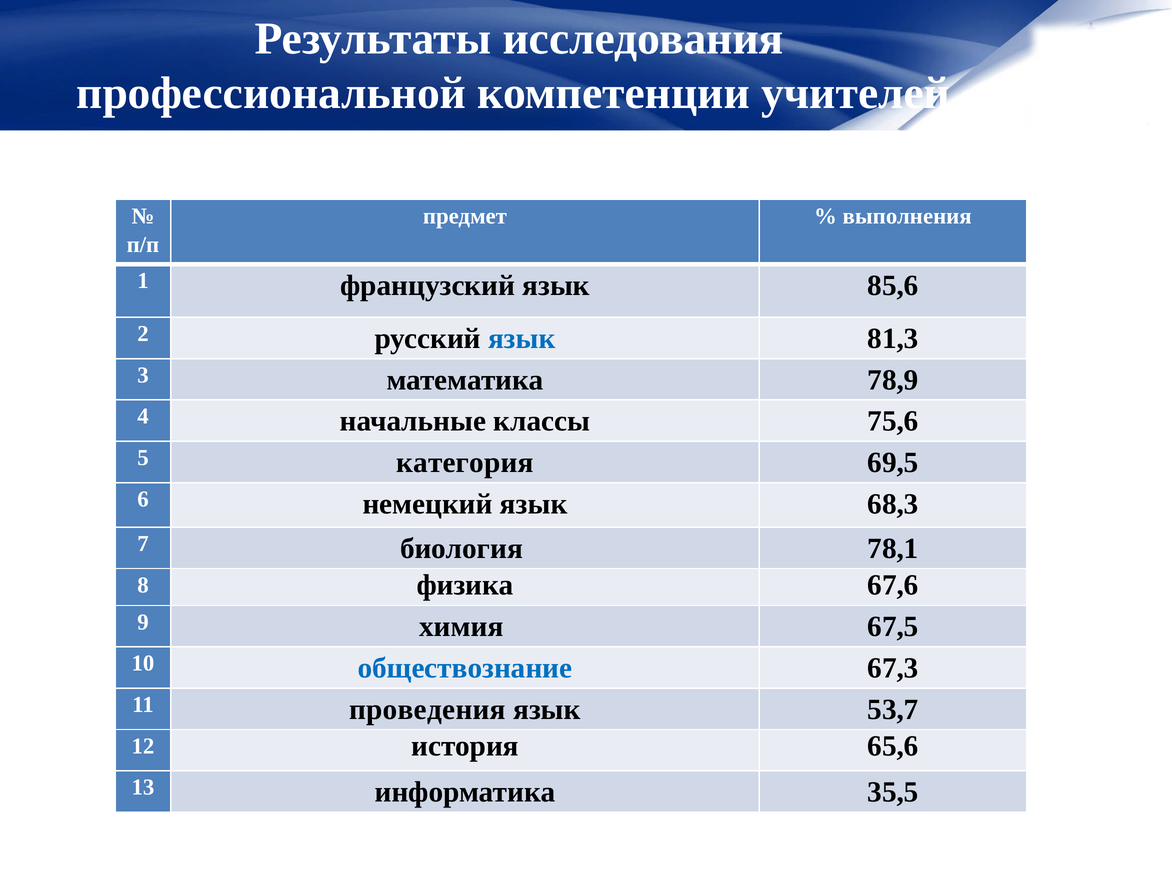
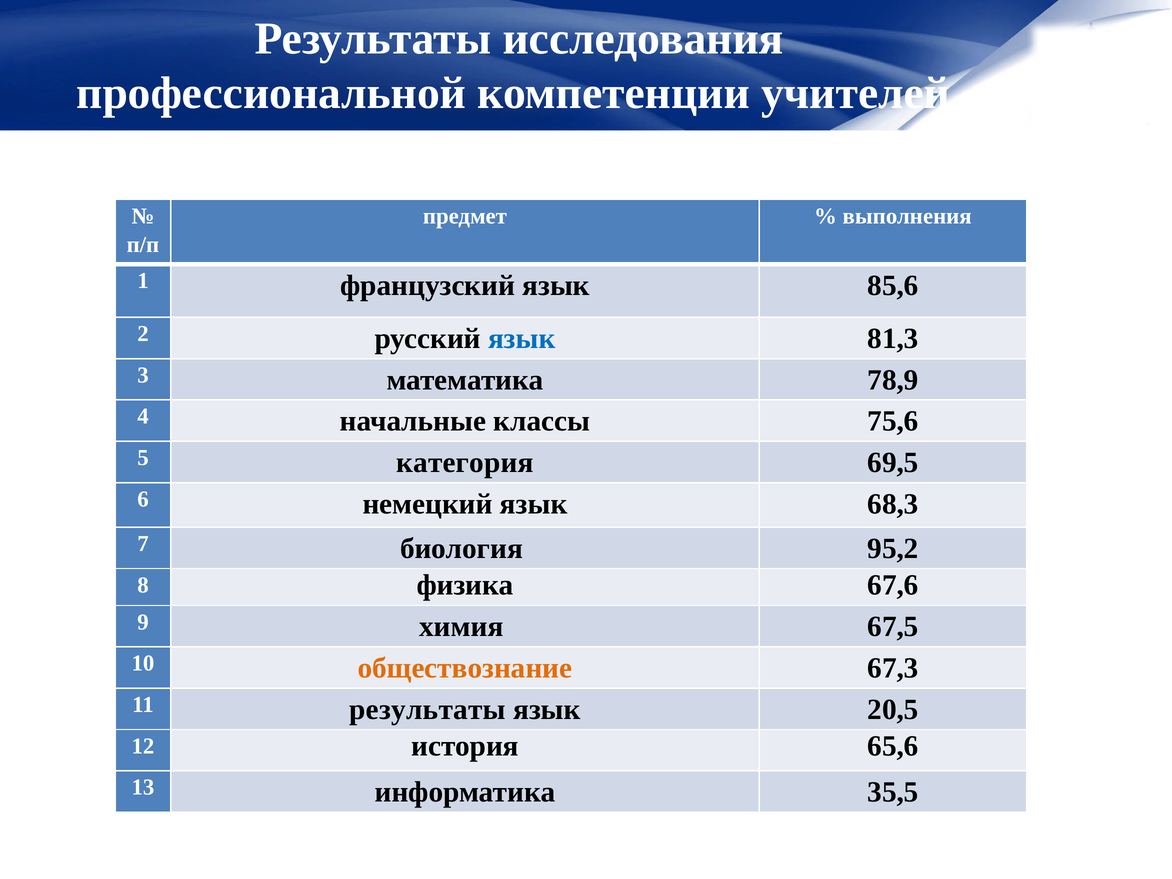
78,1: 78,1 -> 95,2
обществознание colour: blue -> orange
11 проведения: проведения -> результаты
53,7: 53,7 -> 20,5
